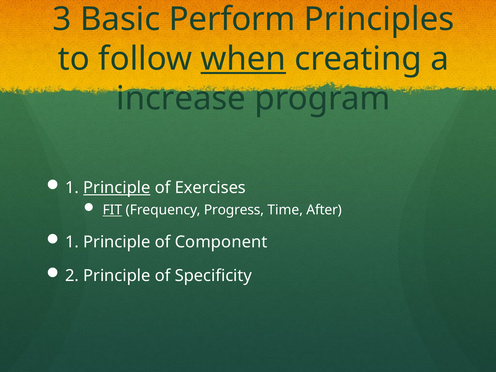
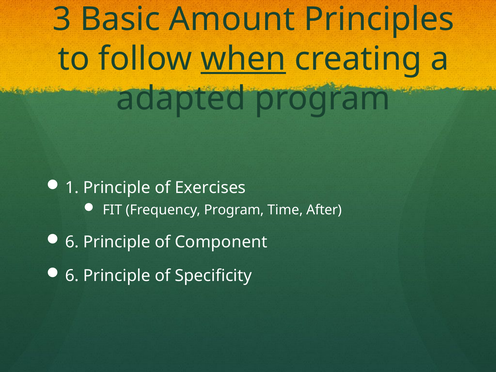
Perform: Perform -> Amount
increase: increase -> adapted
Principle at (117, 188) underline: present -> none
FIT underline: present -> none
Frequency Progress: Progress -> Program
1 at (72, 242): 1 -> 6
2 at (72, 276): 2 -> 6
